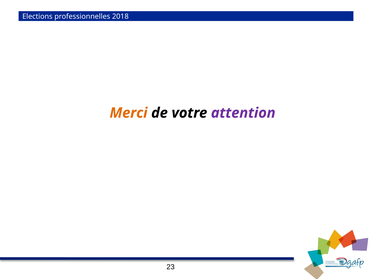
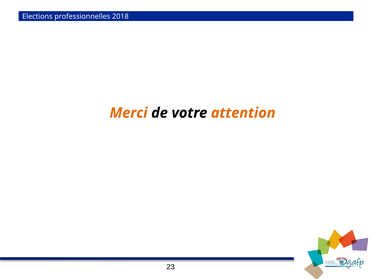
attention colour: purple -> orange
